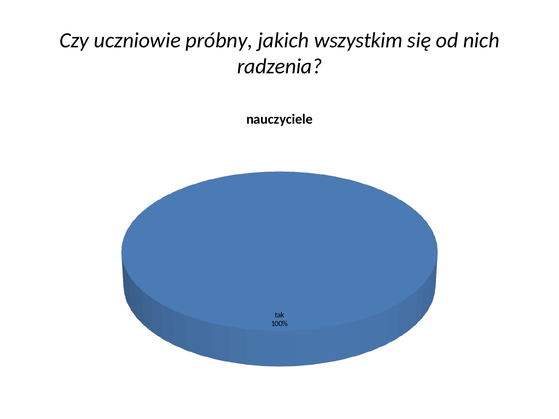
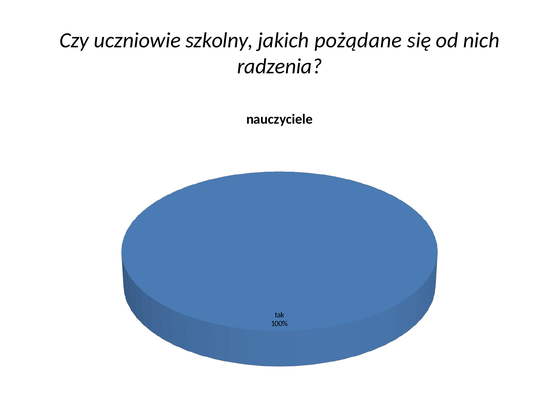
próbny: próbny -> szkolny
wszystkim: wszystkim -> pożądane
